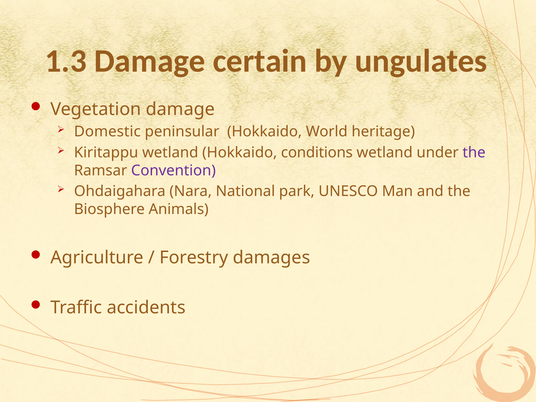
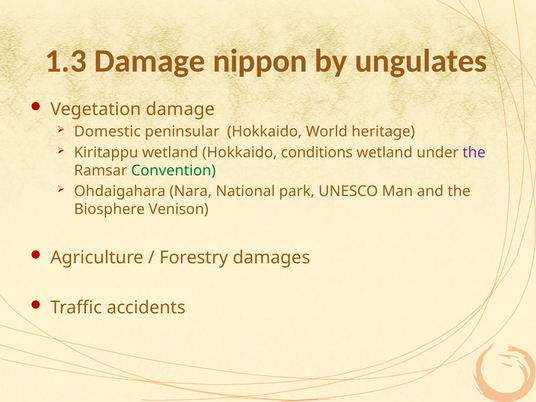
certain: certain -> nippon
Convention colour: purple -> green
Animals: Animals -> Venison
